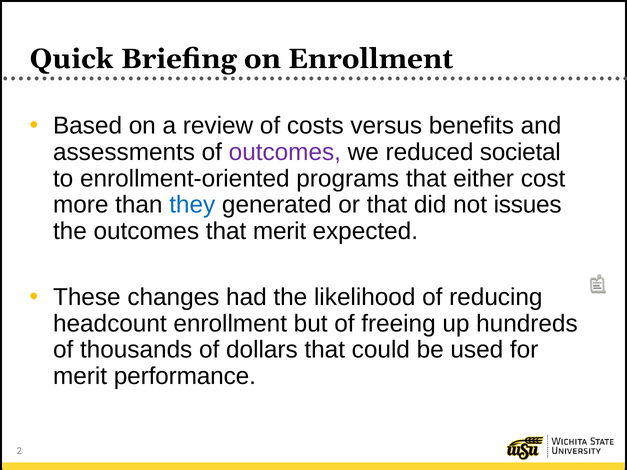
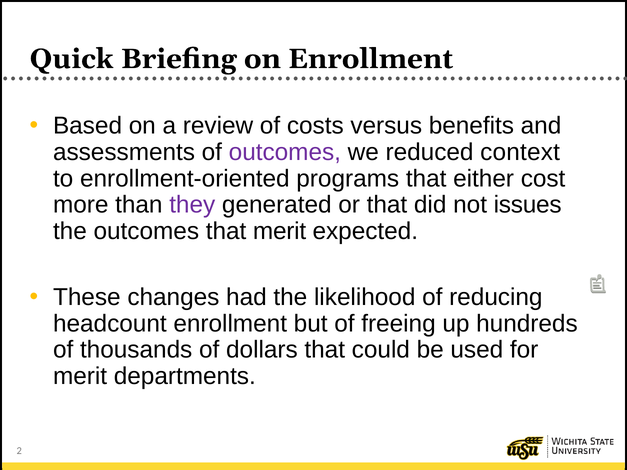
societal: societal -> context
they colour: blue -> purple
performance: performance -> departments
